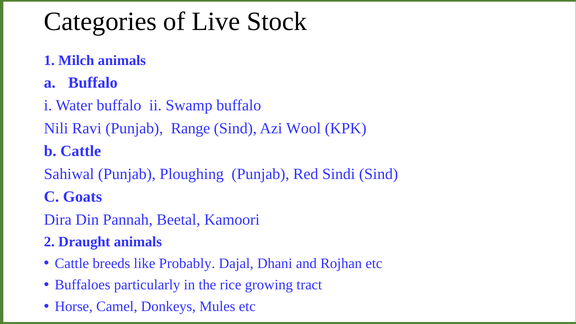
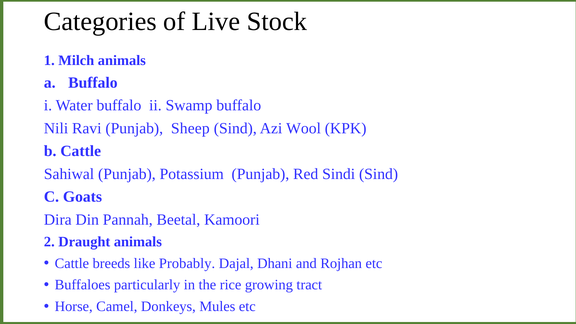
Range: Range -> Sheep
Ploughing: Ploughing -> Potassium
